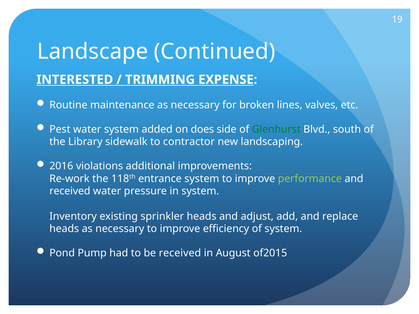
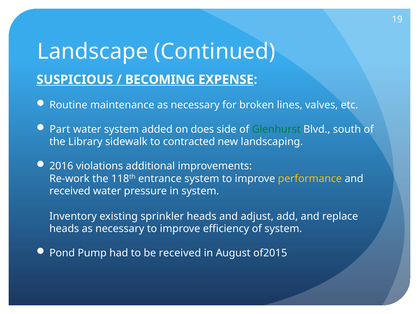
INTERESTED: INTERESTED -> SUSPICIOUS
TRIMMING: TRIMMING -> BECOMING
Pest: Pest -> Part
contractor: contractor -> contracted
performance colour: light green -> yellow
